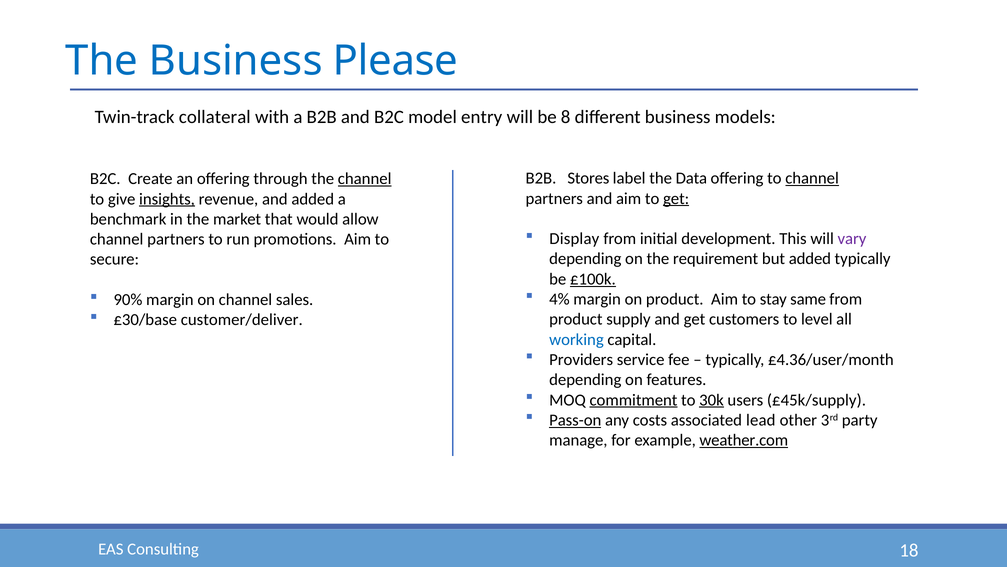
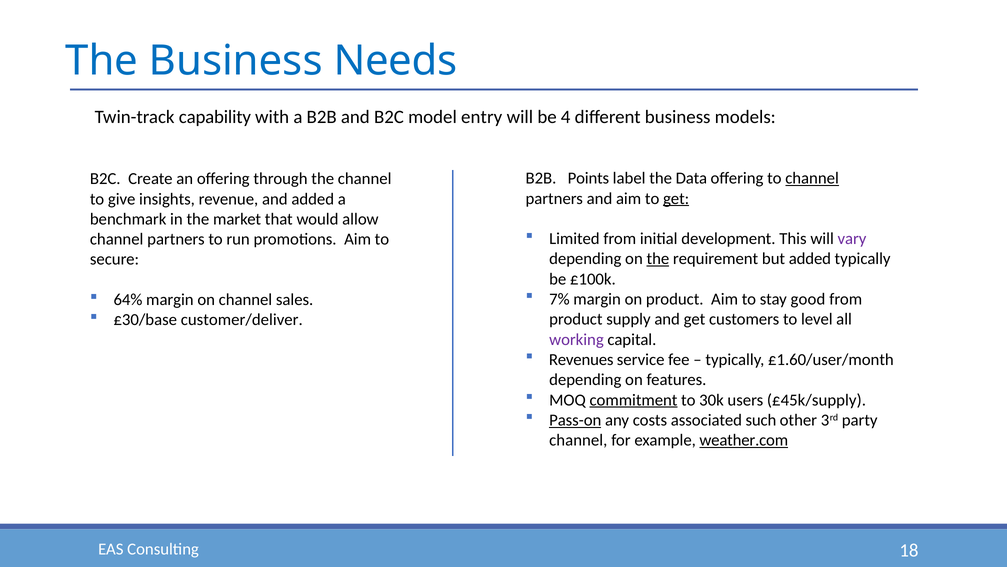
Please: Please -> Needs
collateral: collateral -> capability
8: 8 -> 4
Stores: Stores -> Points
channel at (365, 179) underline: present -> none
insights underline: present -> none
Display: Display -> Limited
the at (658, 259) underline: none -> present
£100k underline: present -> none
4%: 4% -> 7%
same: same -> good
90%: 90% -> 64%
working colour: blue -> purple
Providers: Providers -> Revenues
£4.36/user/month: £4.36/user/month -> £1.60/user/month
30k underline: present -> none
lead: lead -> such
manage at (578, 440): manage -> channel
